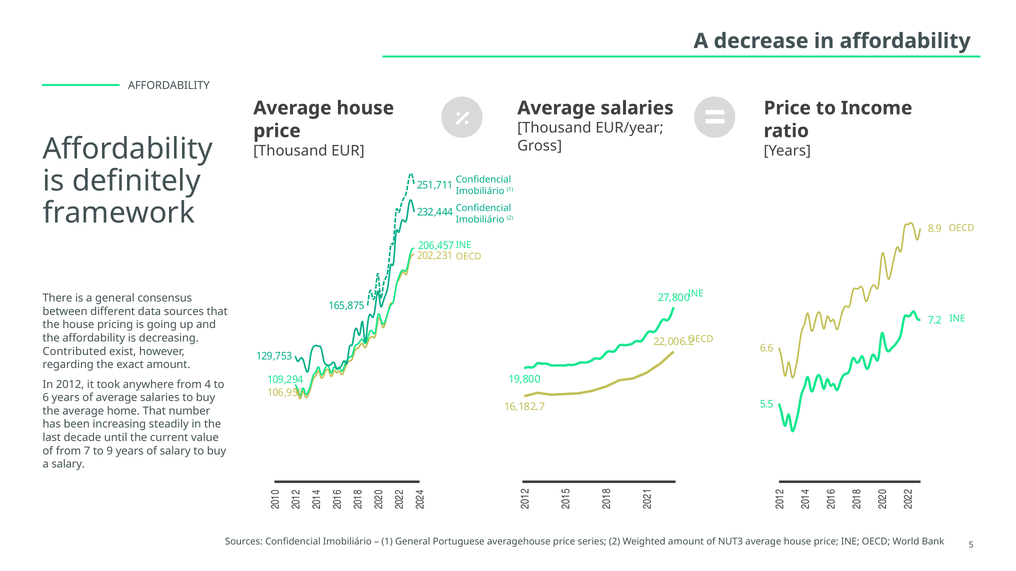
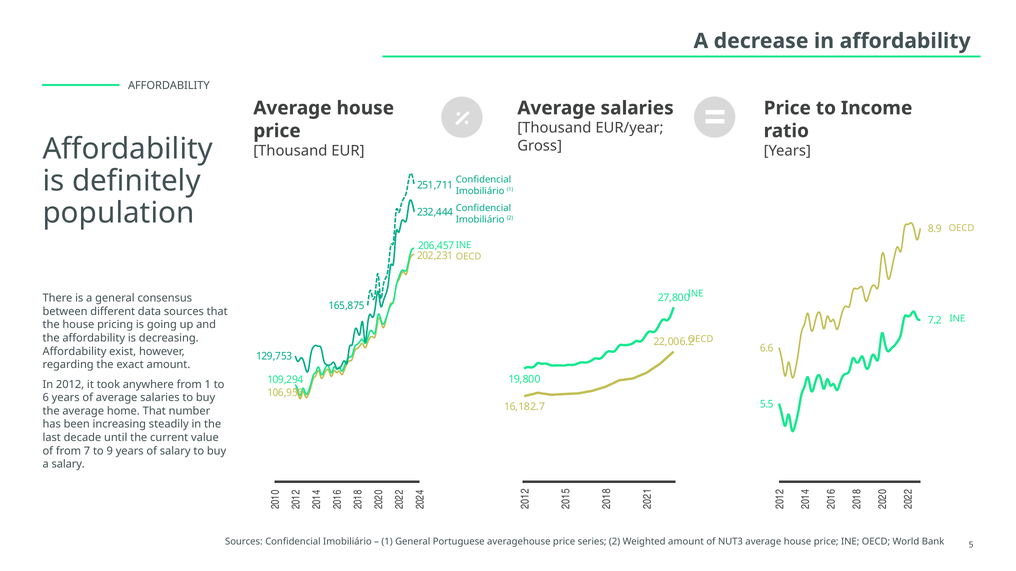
framework: framework -> population
Contributed at (74, 352): Contributed -> Affordability
from 4: 4 -> 1
